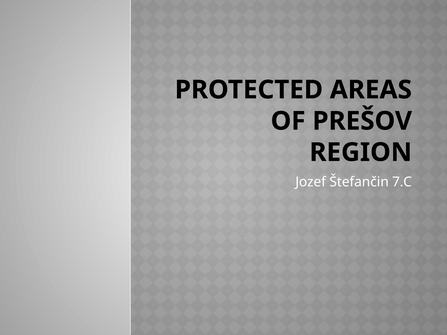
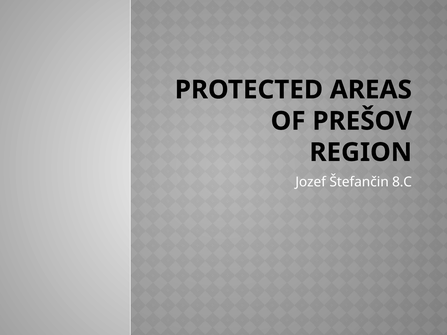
7.C: 7.C -> 8.C
